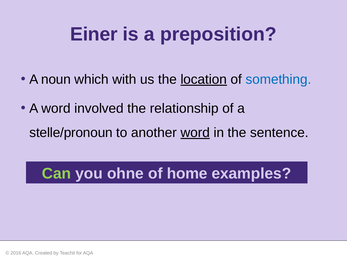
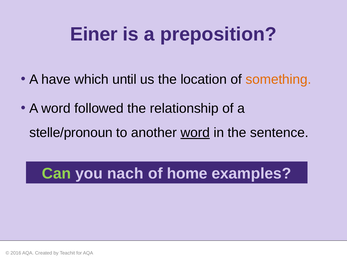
noun: noun -> have
with: with -> until
location underline: present -> none
something colour: blue -> orange
involved: involved -> followed
ohne: ohne -> nach
